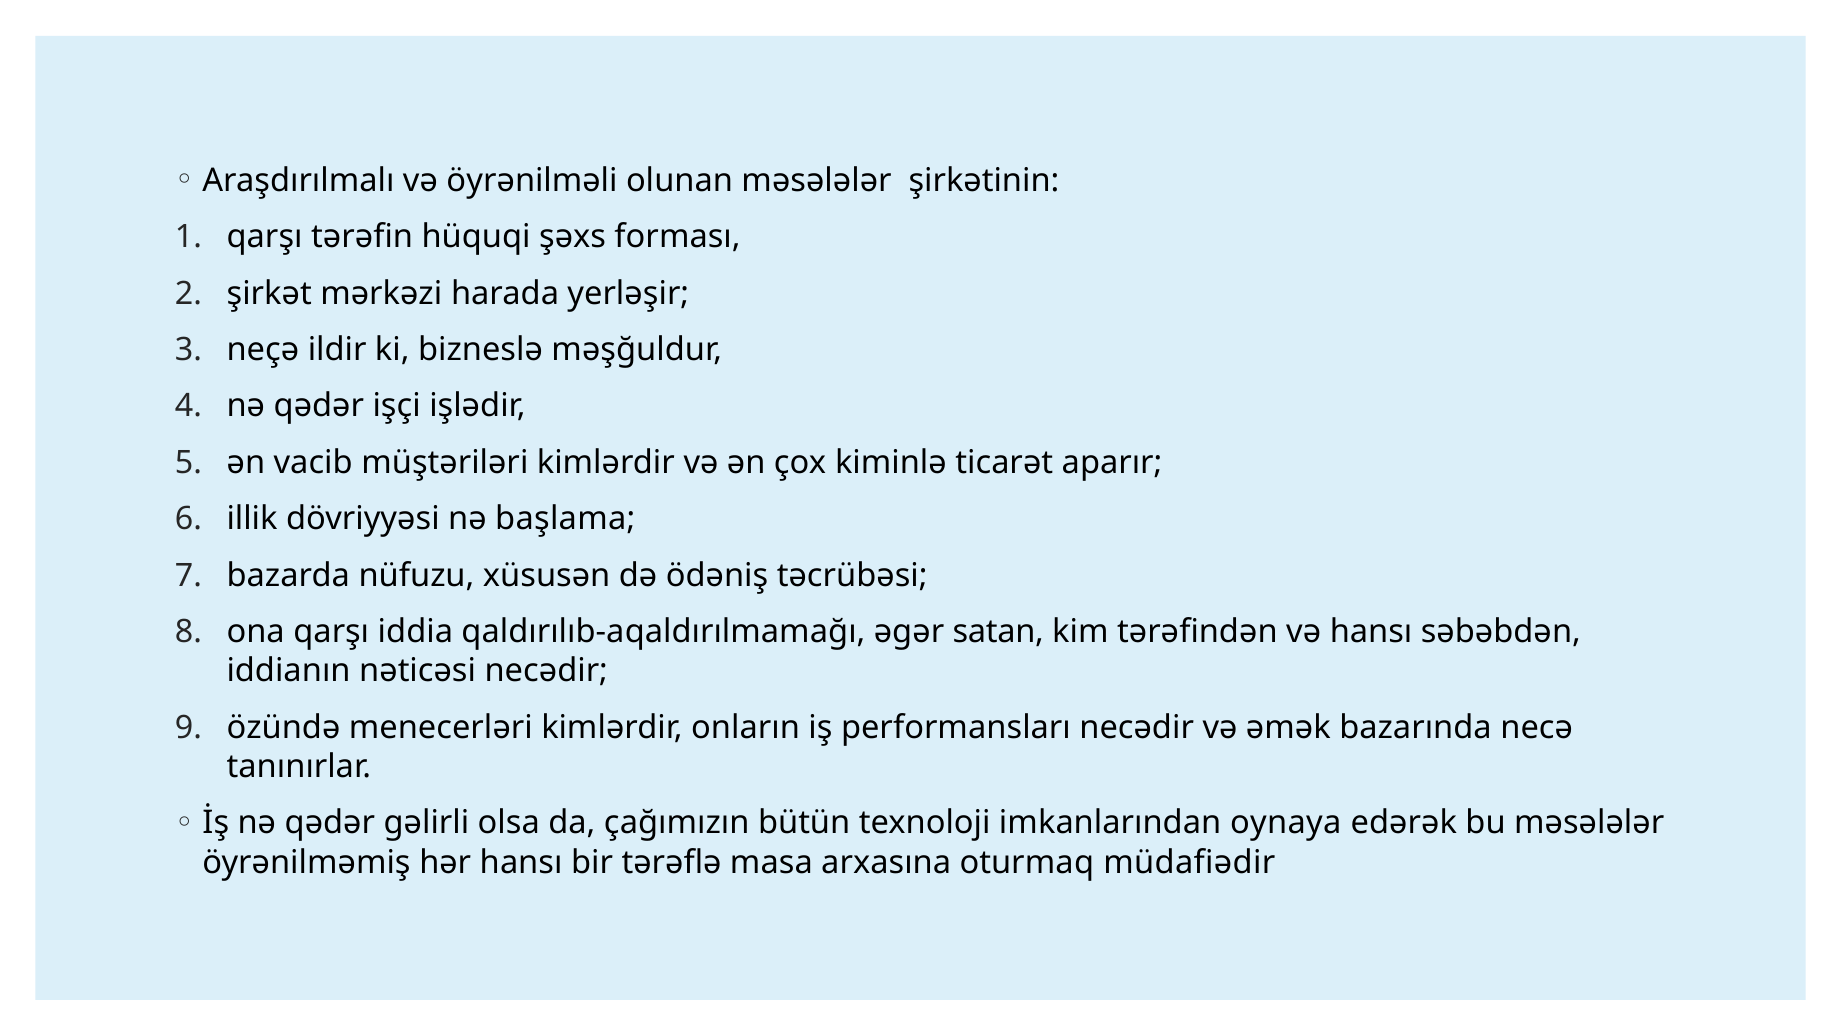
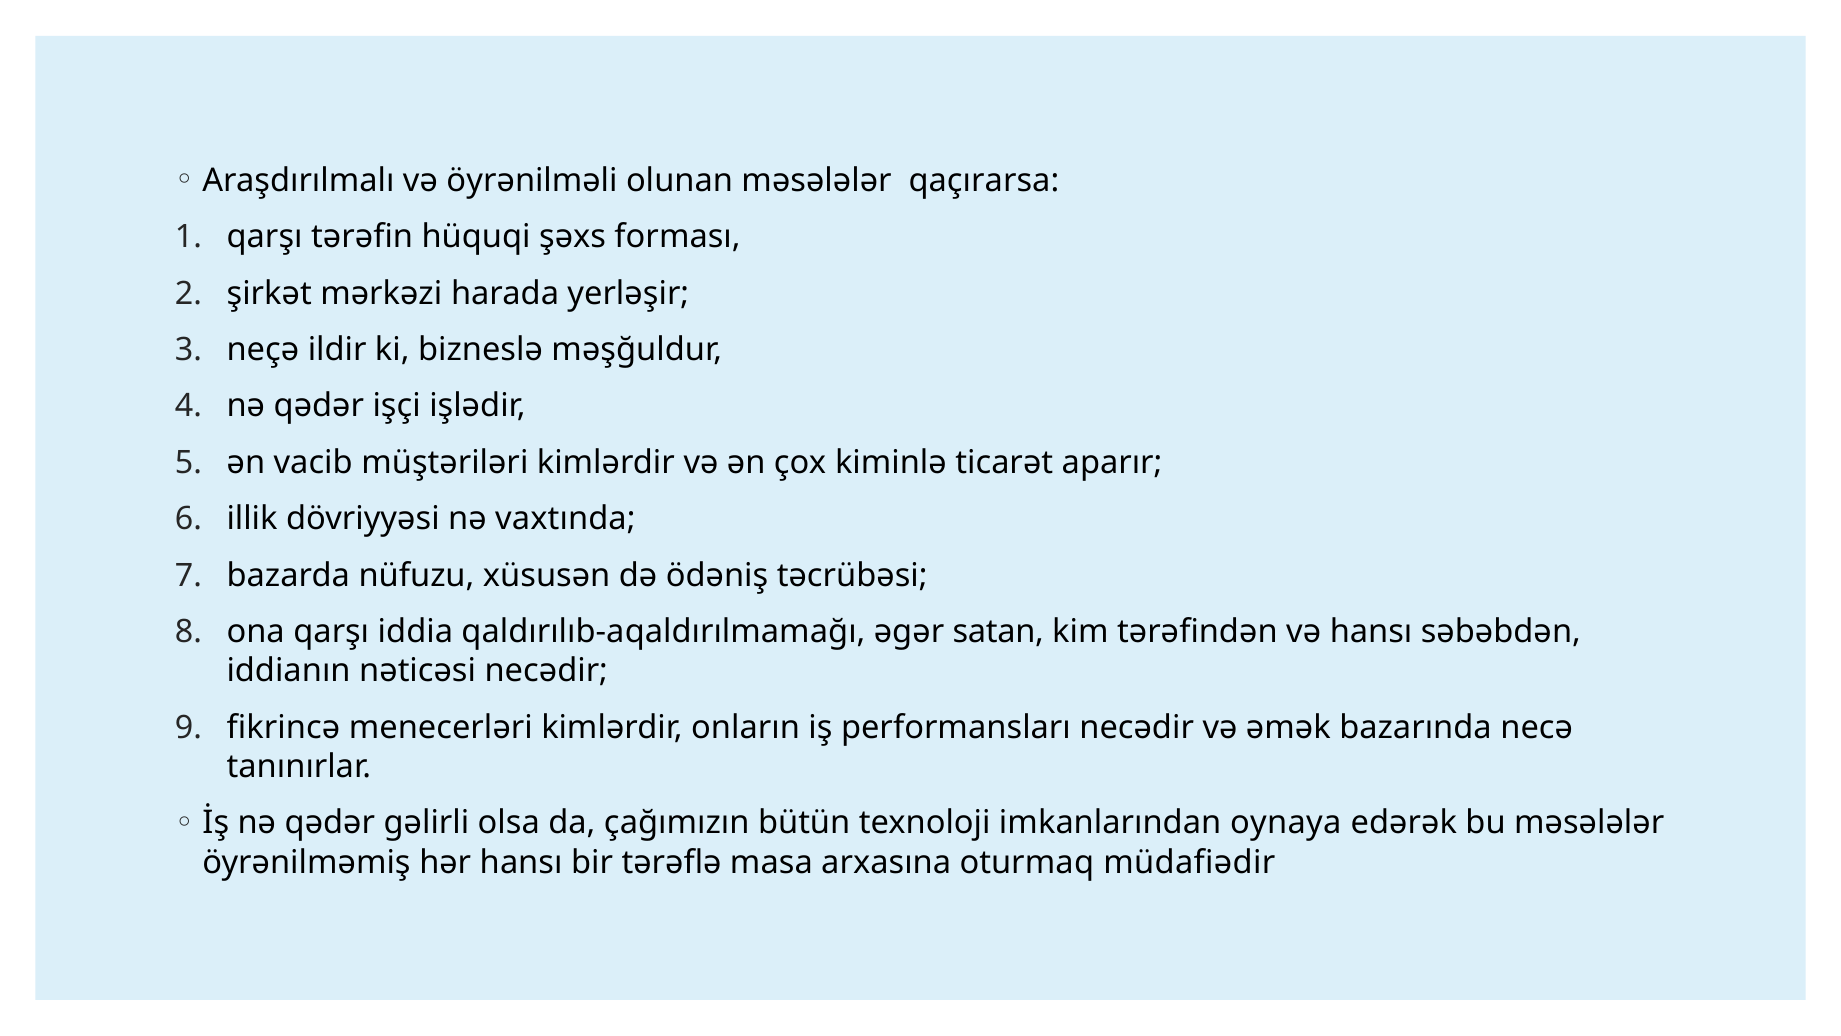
şirkətinin: şirkətinin -> qaçırarsa
başlama: başlama -> vaxtında
özündə: özündə -> fikrincə
